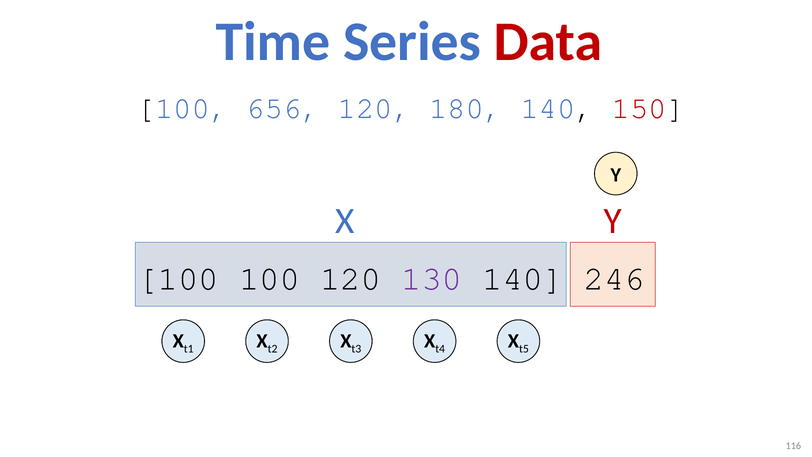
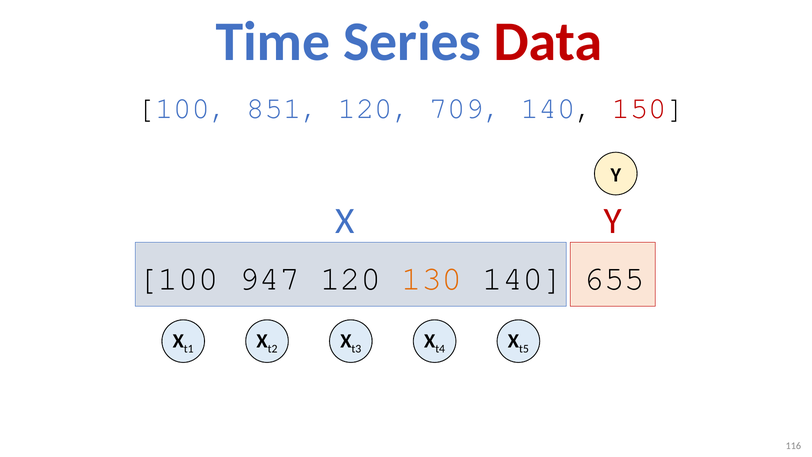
656: 656 -> 851
180: 180 -> 709
100 100: 100 -> 947
130 colour: purple -> orange
246: 246 -> 655
